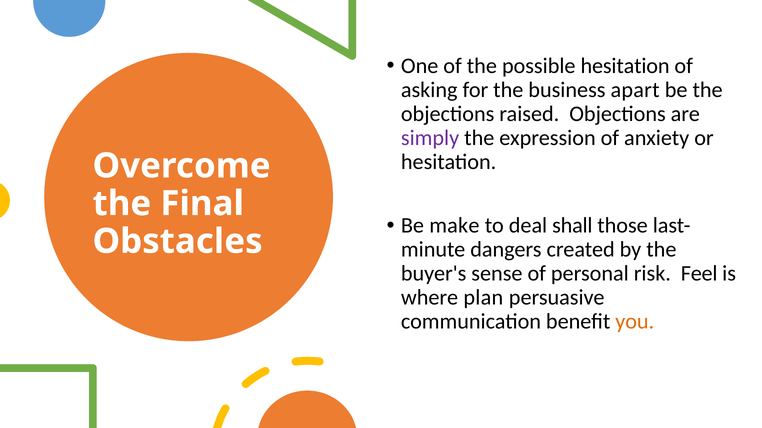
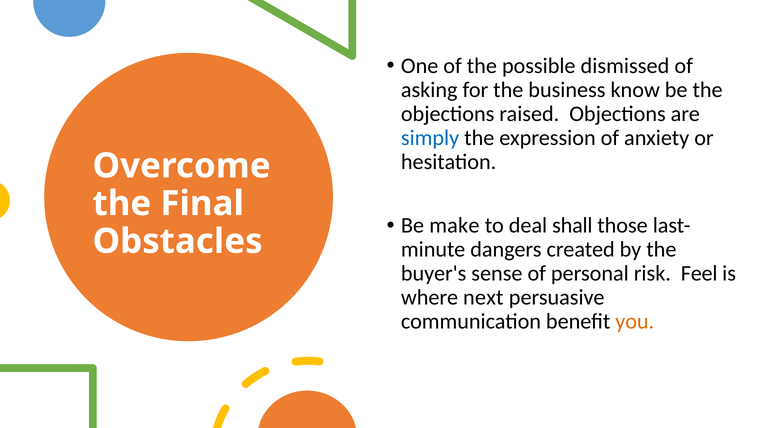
possible hesitation: hesitation -> dismissed
apart: apart -> know
simply colour: purple -> blue
plan: plan -> next
